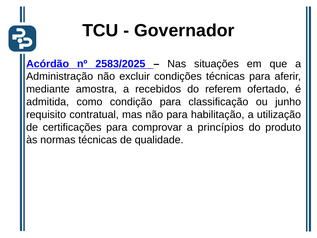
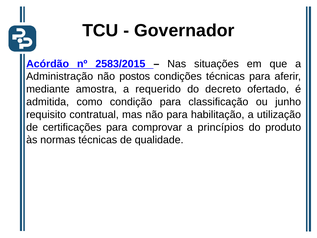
2583/2025: 2583/2025 -> 2583/2015
excluir: excluir -> postos
recebidos: recebidos -> requerido
referem: referem -> decreto
